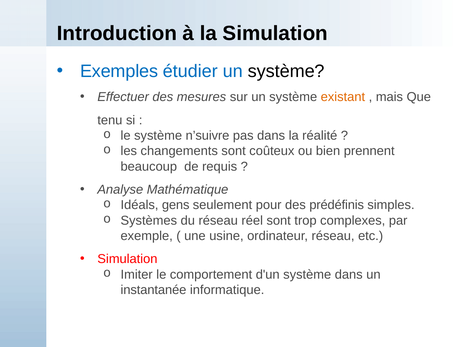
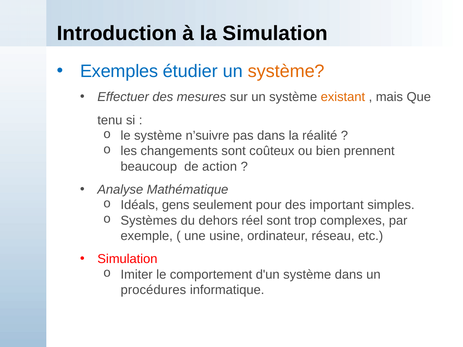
système at (286, 71) colour: black -> orange
requis: requis -> action
prédéfinis: prédéfinis -> important
du réseau: réseau -> dehors
instantanée: instantanée -> procédures
